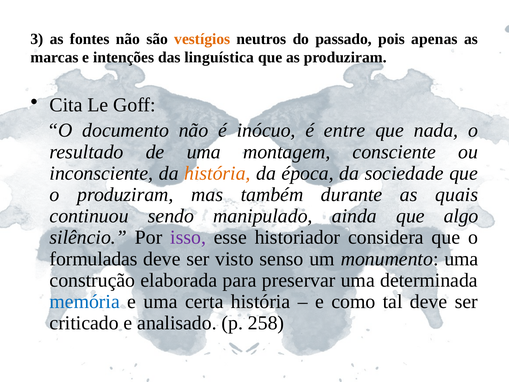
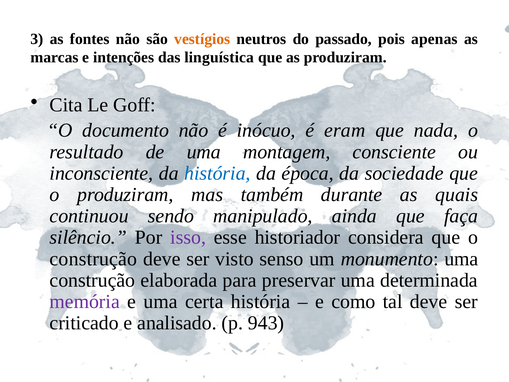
entre: entre -> eram
história at (217, 173) colour: orange -> blue
algo: algo -> faça
formuladas at (94, 259): formuladas -> construção
memória colour: blue -> purple
258: 258 -> 943
